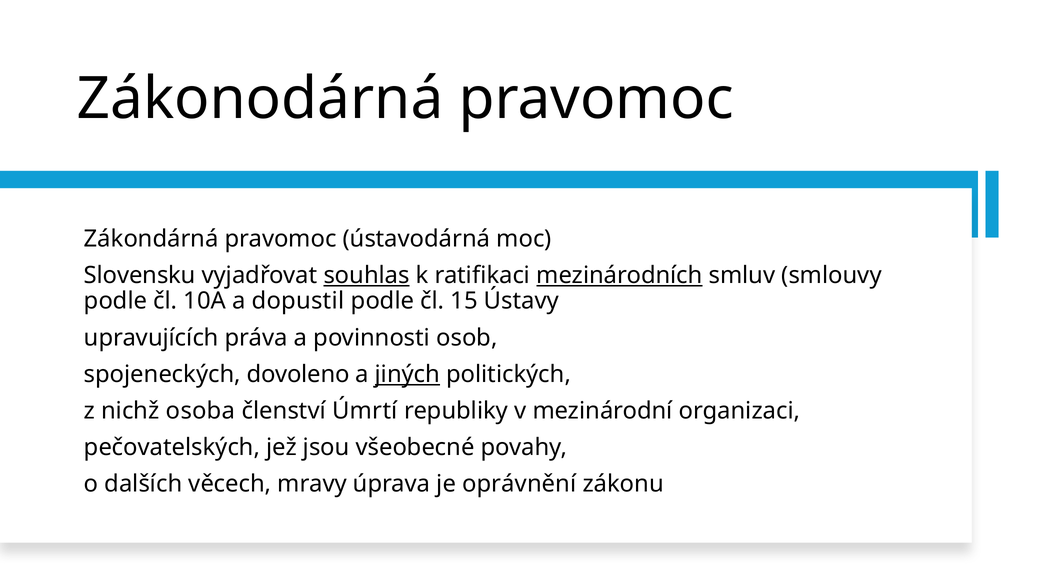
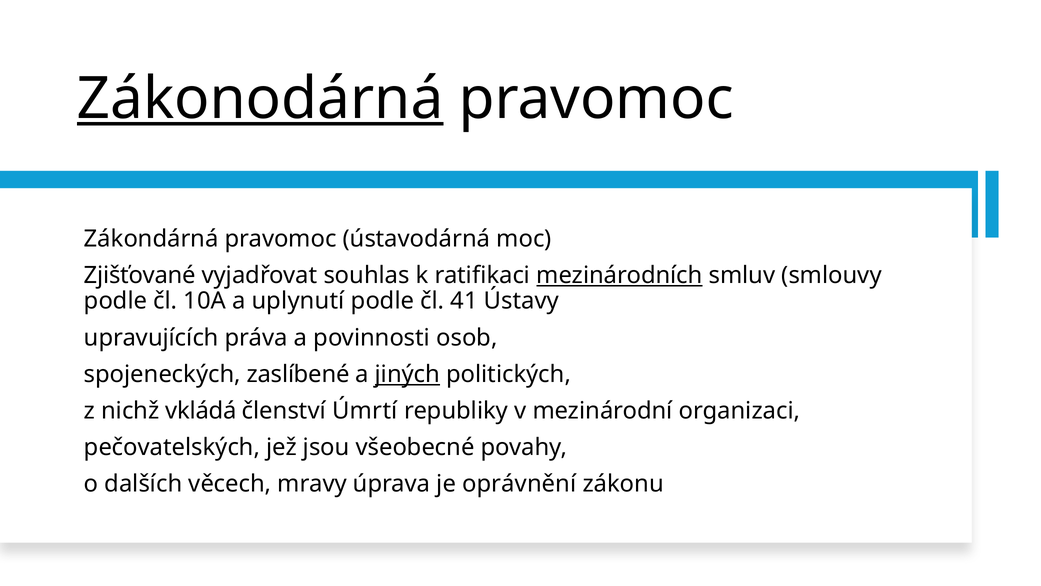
Zákonodárná underline: none -> present
Slovensku: Slovensku -> Zjišťované
souhlas underline: present -> none
dopustil: dopustil -> uplynutí
15: 15 -> 41
dovoleno: dovoleno -> zaslíbené
osoba: osoba -> vkládá
